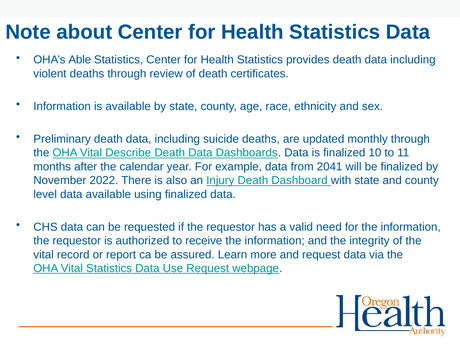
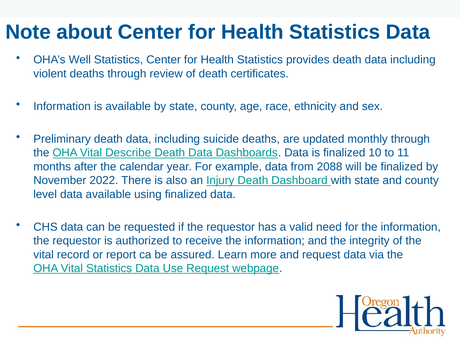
Able: Able -> Well
2041: 2041 -> 2088
